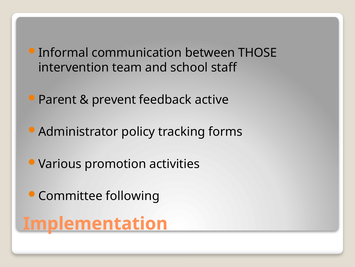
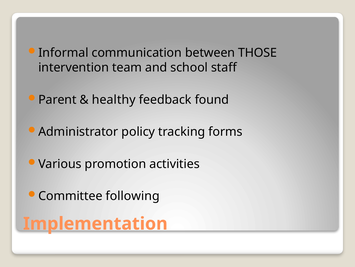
prevent: prevent -> healthy
active: active -> found
